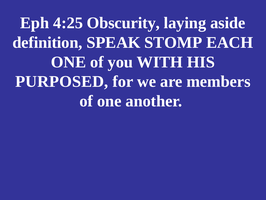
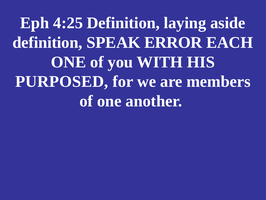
4:25 Obscurity: Obscurity -> Definition
STOMP: STOMP -> ERROR
